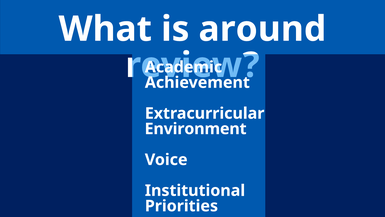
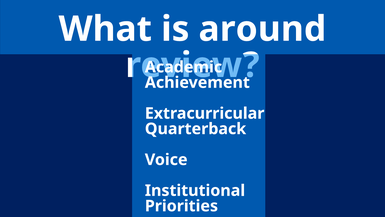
Environment: Environment -> Quarterback
